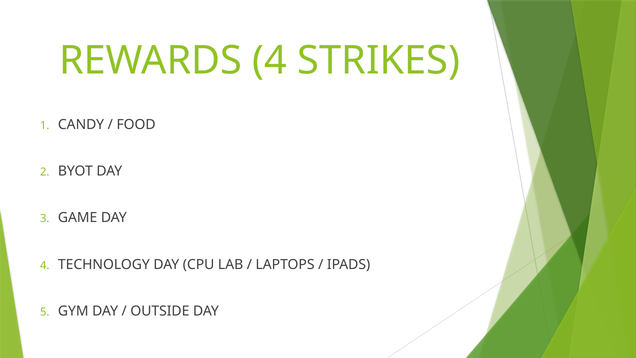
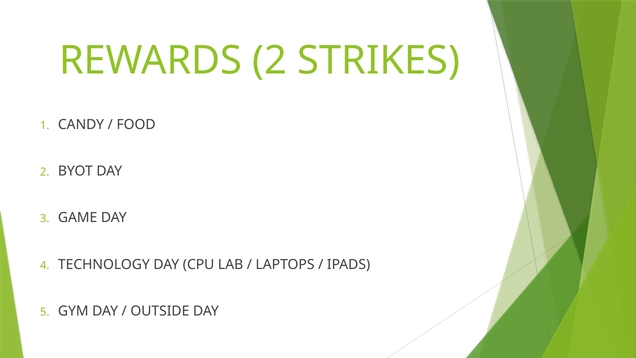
REWARDS 4: 4 -> 2
